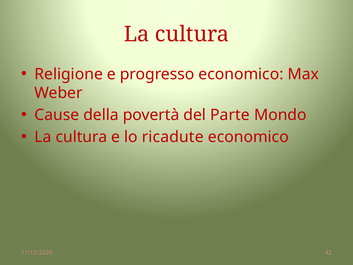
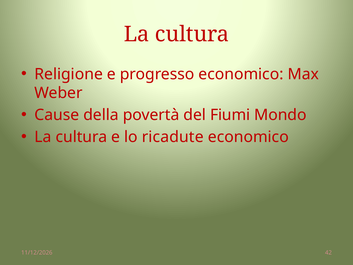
Parte: Parte -> Fiumi
